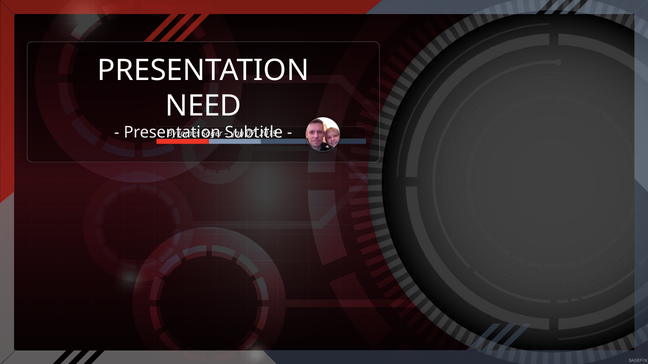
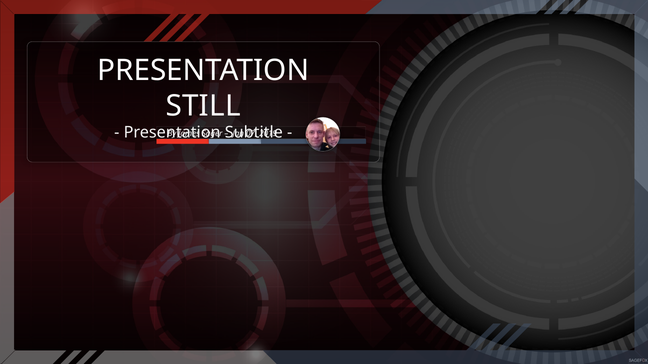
NEED: NEED -> STILL
